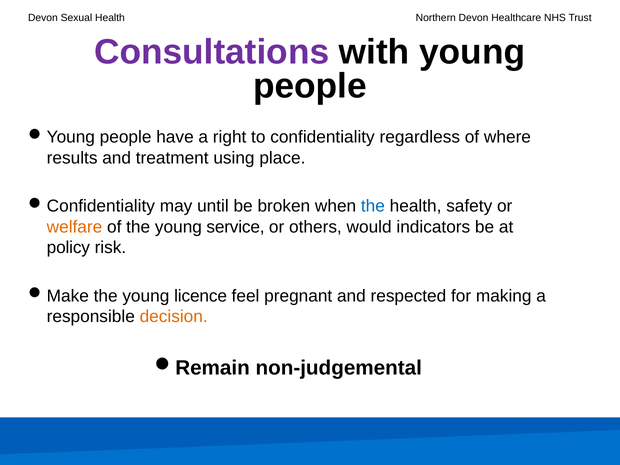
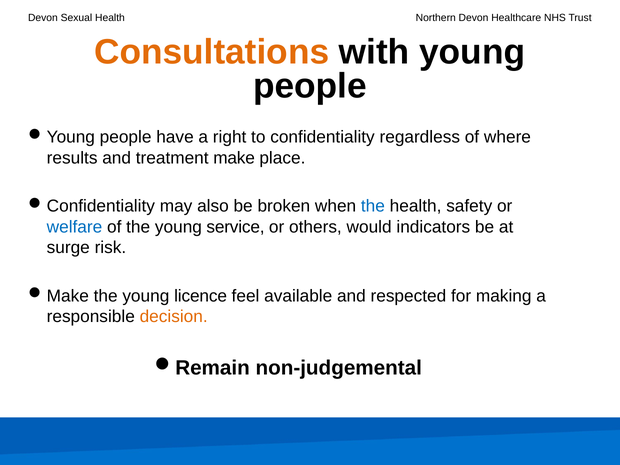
Consultations colour: purple -> orange
using: using -> make
until: until -> also
welfare colour: orange -> blue
policy: policy -> surge
pregnant: pregnant -> available
